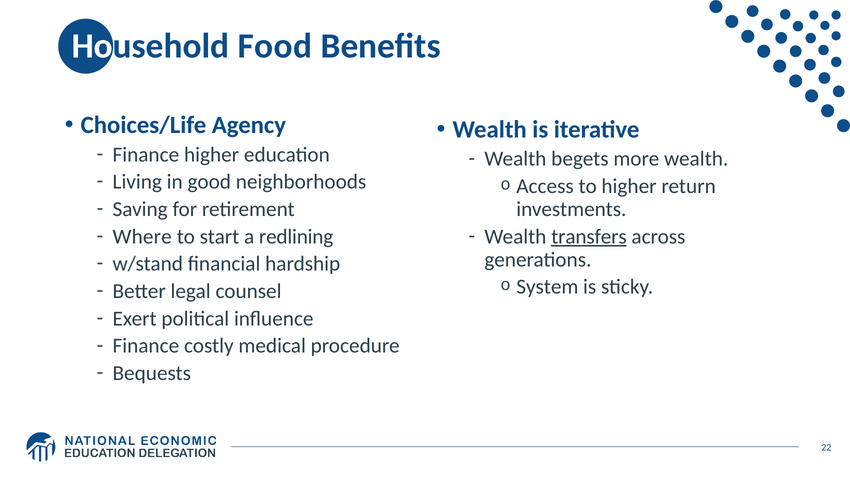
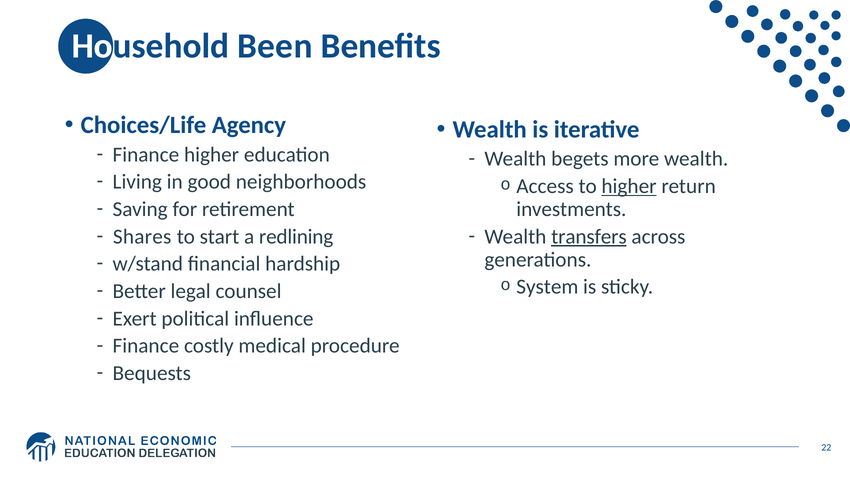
Food: Food -> Been
higher at (629, 186) underline: none -> present
Where: Where -> Shares
